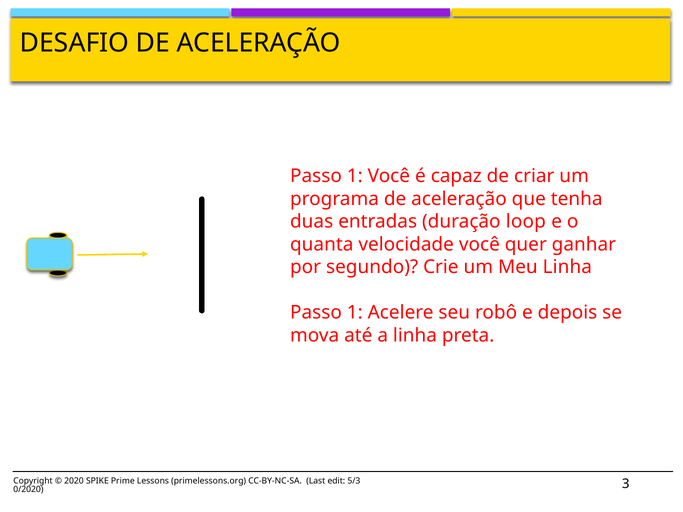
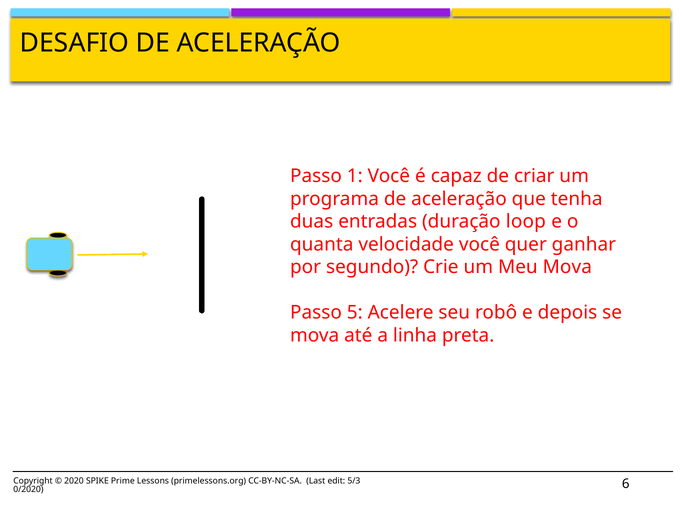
Meu Linha: Linha -> Mova
1 at (355, 313): 1 -> 5
3: 3 -> 6
